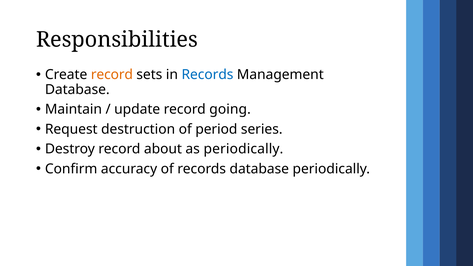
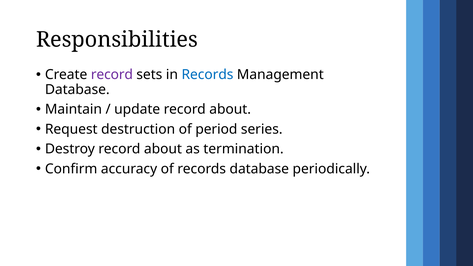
record at (112, 75) colour: orange -> purple
update record going: going -> about
as periodically: periodically -> termination
